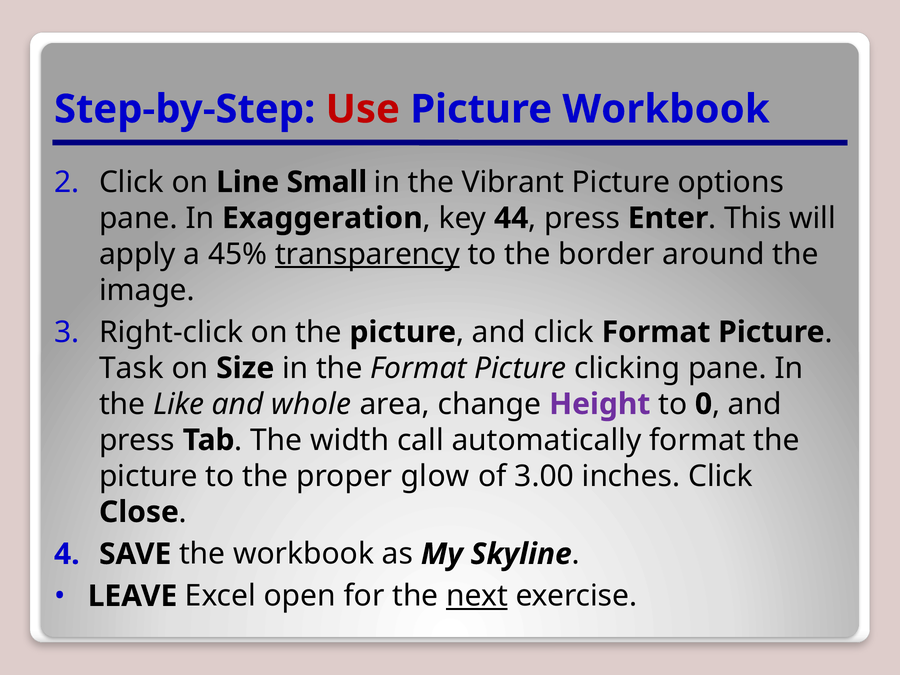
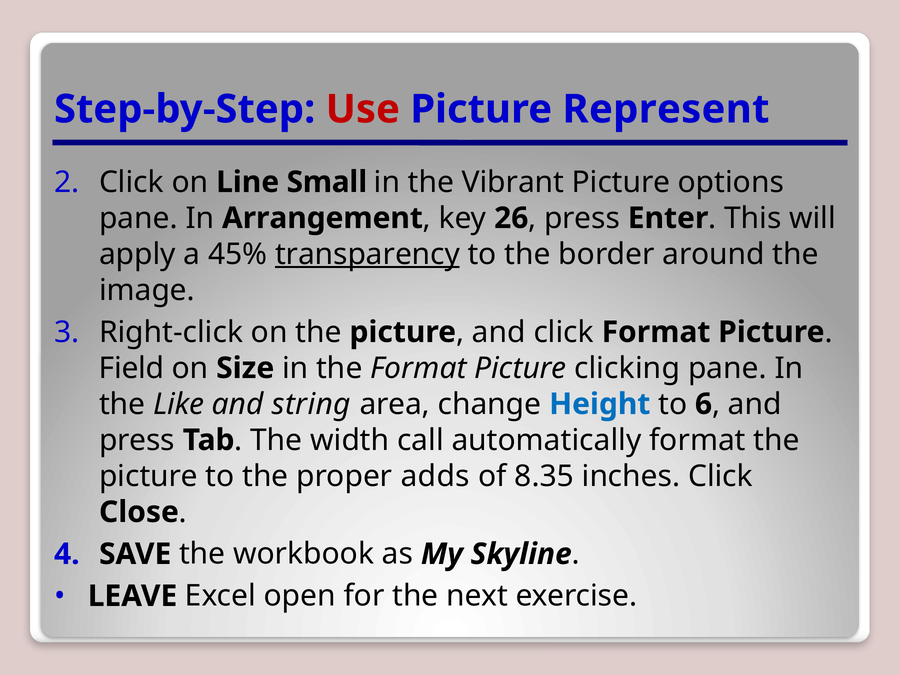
Picture Workbook: Workbook -> Represent
Exaggeration: Exaggeration -> Arrangement
44: 44 -> 26
Task: Task -> Field
whole: whole -> string
Height colour: purple -> blue
0: 0 -> 6
glow: glow -> adds
3.00: 3.00 -> 8.35
next underline: present -> none
